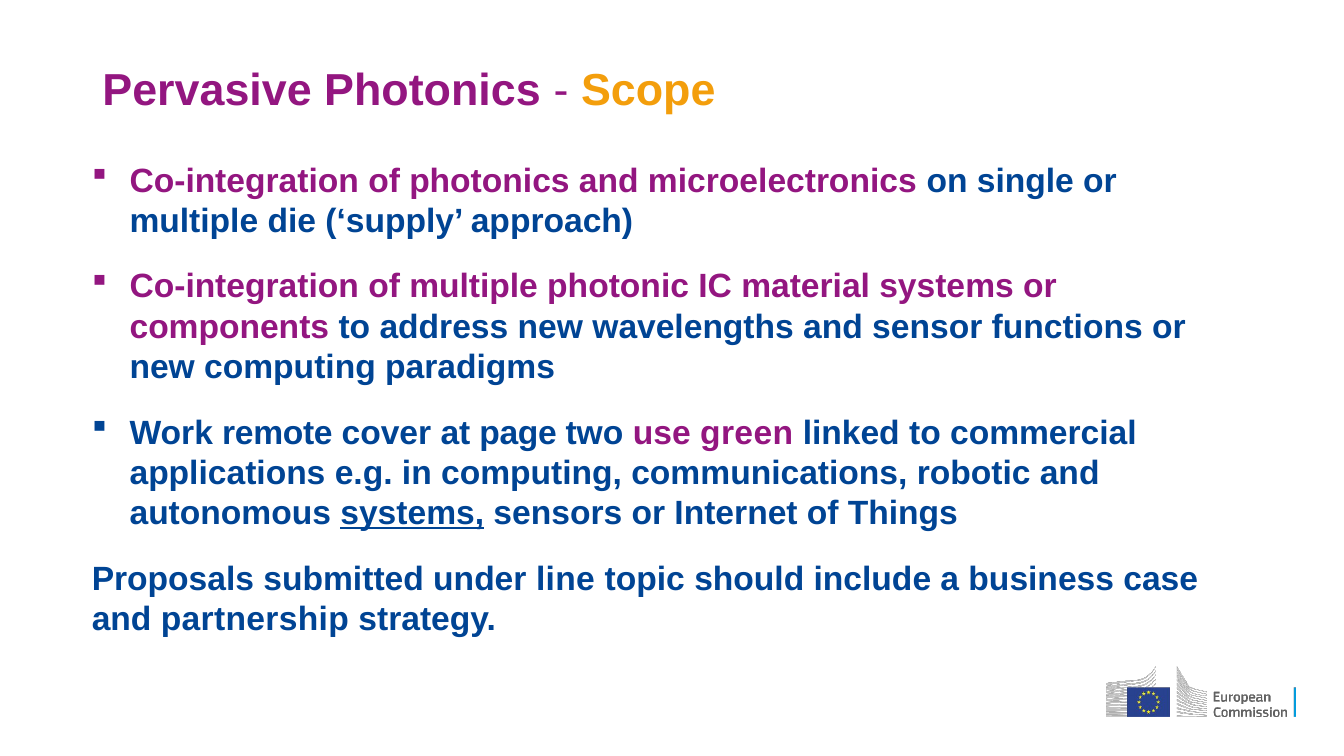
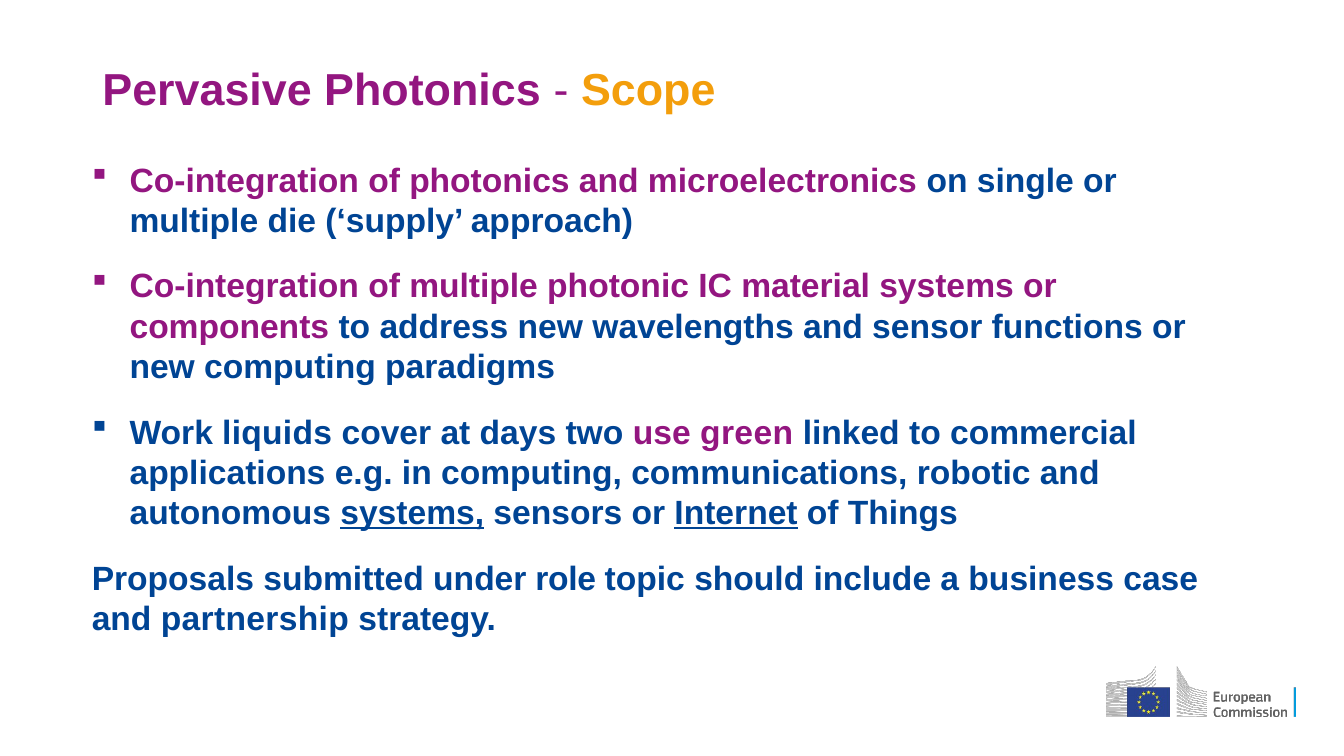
remote: remote -> liquids
page: page -> days
Internet underline: none -> present
line: line -> role
